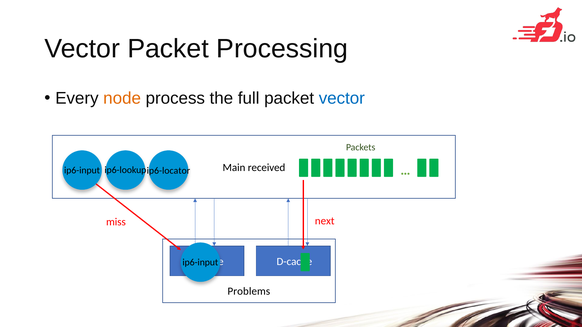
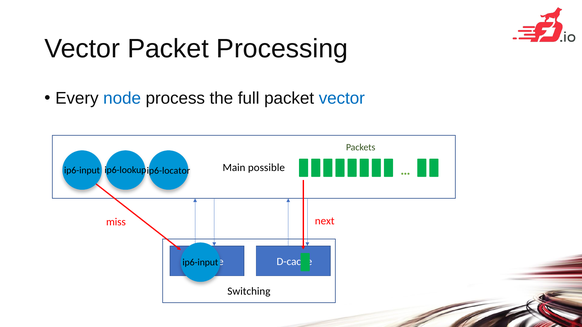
node colour: orange -> blue
received: received -> possible
Problems: Problems -> Switching
